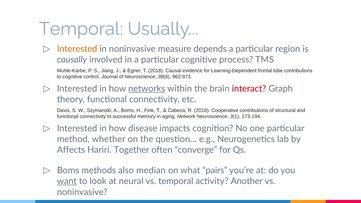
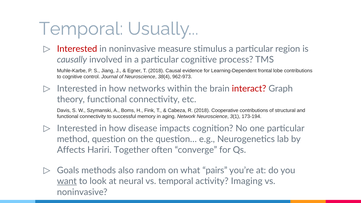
Interested at (77, 49) colour: orange -> red
depends: depends -> stimulus
networks underline: present -> none
whether: whether -> question
Boms at (68, 170): Boms -> Goals
median: median -> random
Another: Another -> Imaging
